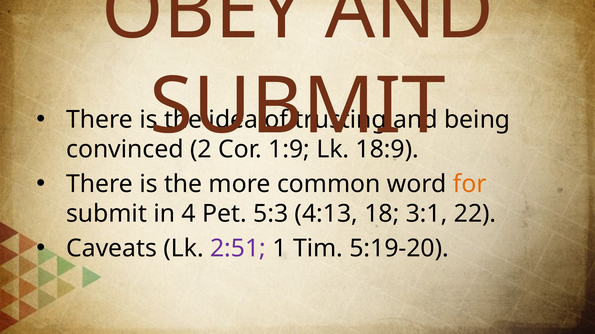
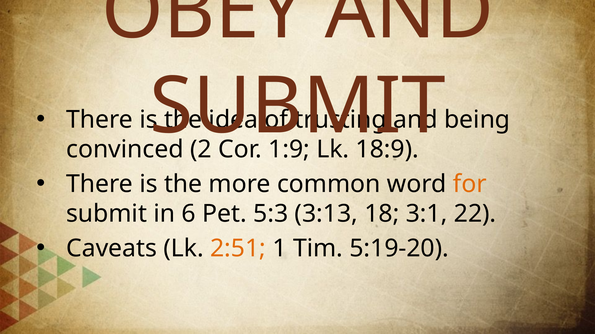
4: 4 -> 6
4:13: 4:13 -> 3:13
2:51 colour: purple -> orange
